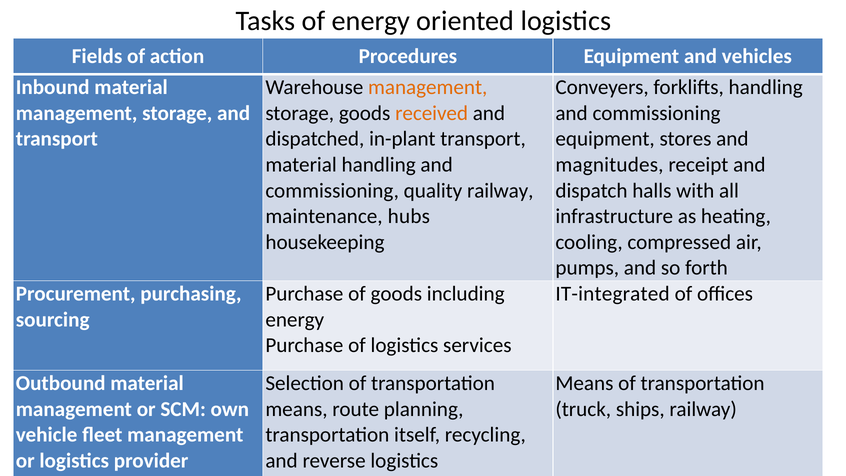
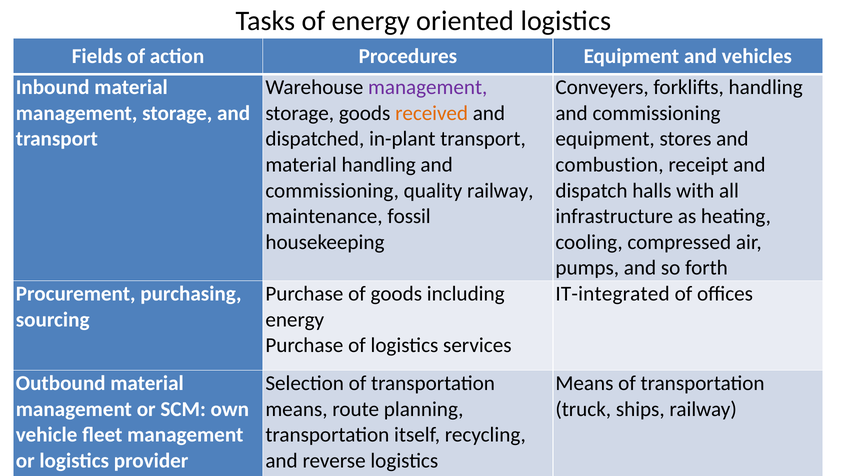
management at (428, 87) colour: orange -> purple
magnitudes: magnitudes -> combustion
hubs: hubs -> fossil
